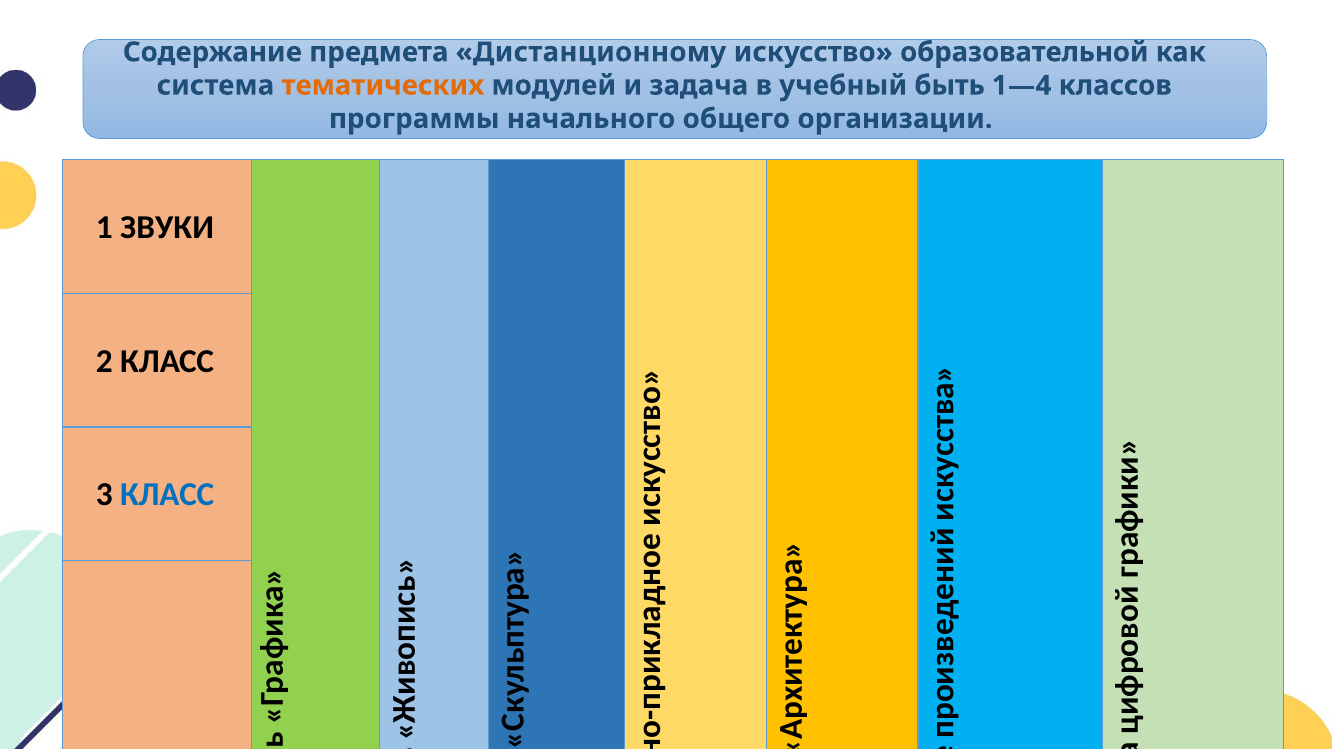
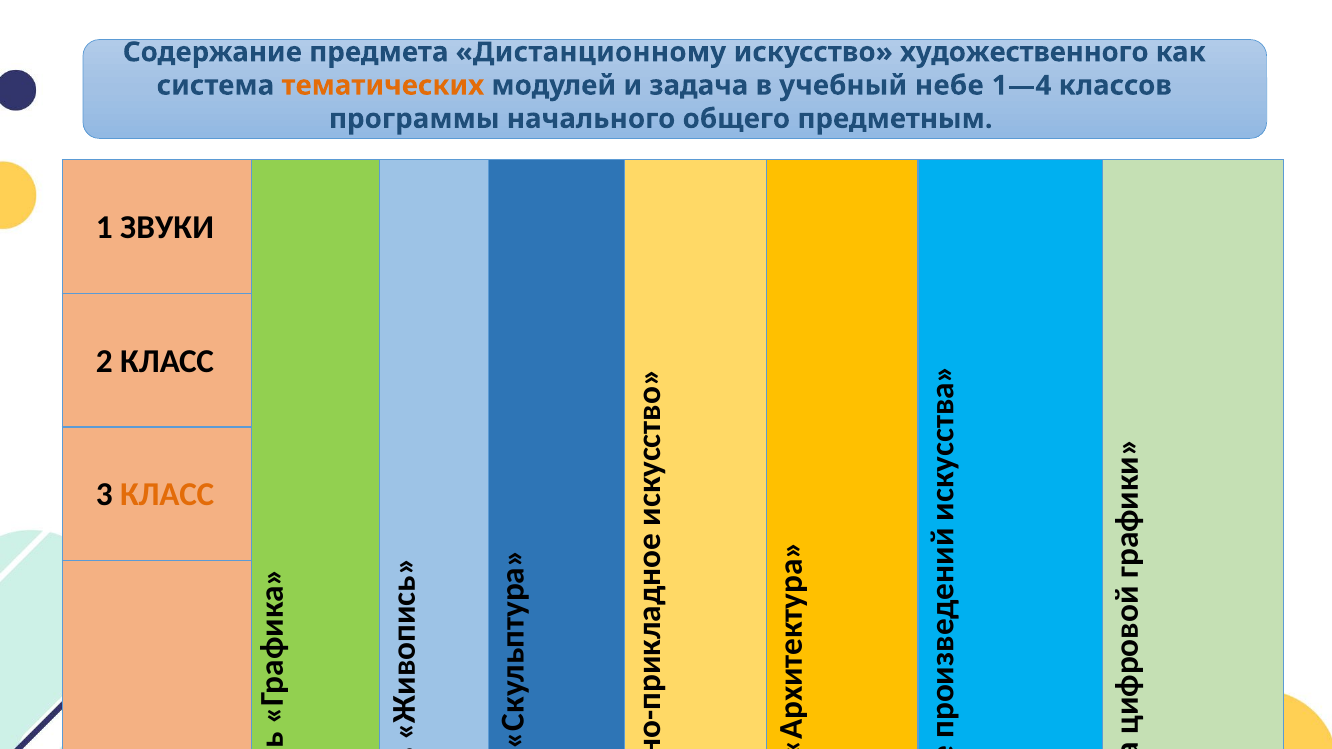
образовательной: образовательной -> художественного
быть: быть -> небе
организации: организации -> предметным
КЛАСС at (167, 495) colour: blue -> orange
